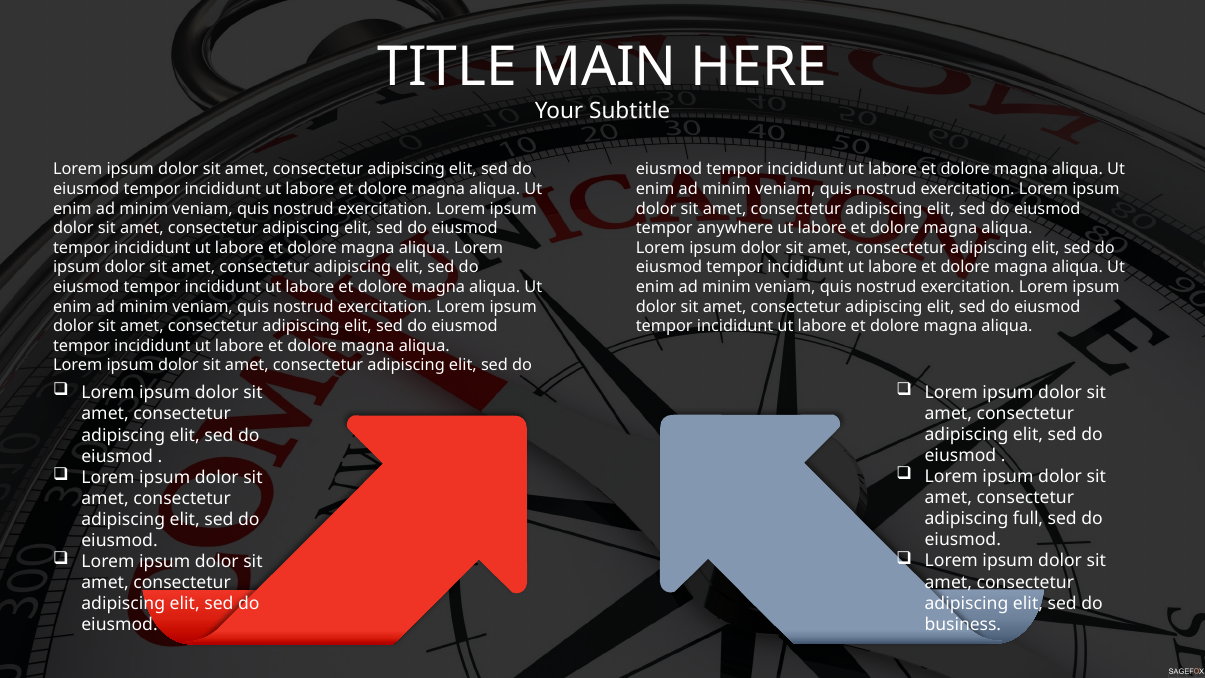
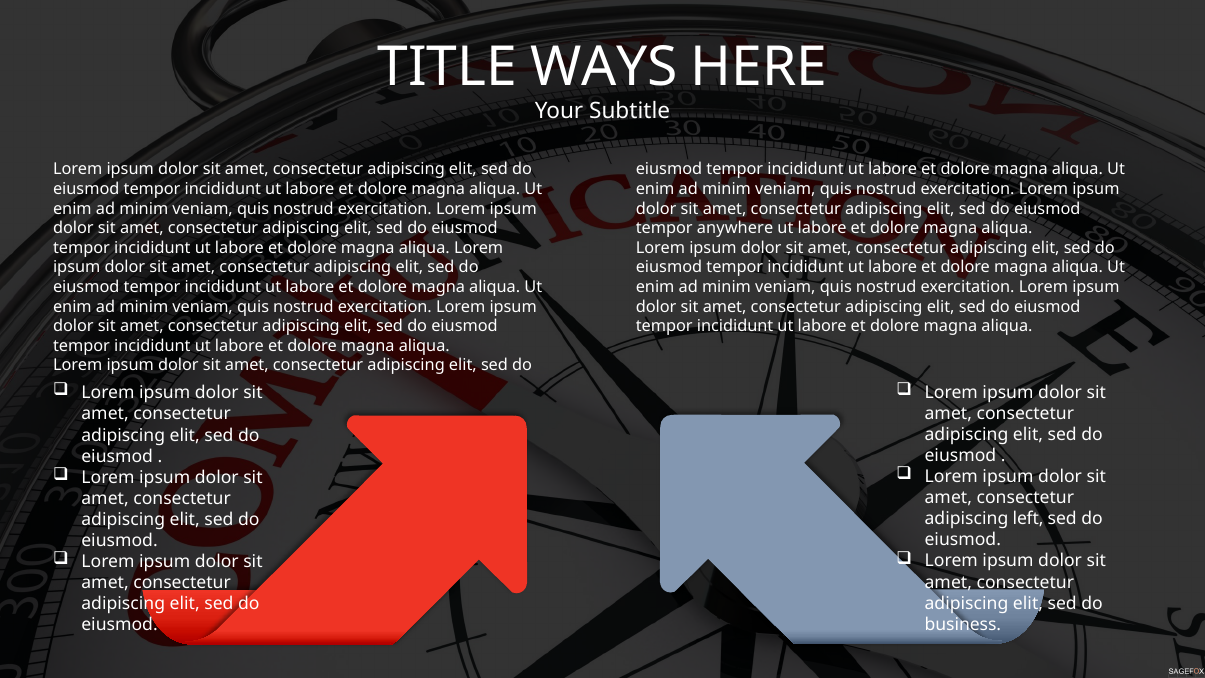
MAIN: MAIN -> WAYS
full: full -> left
